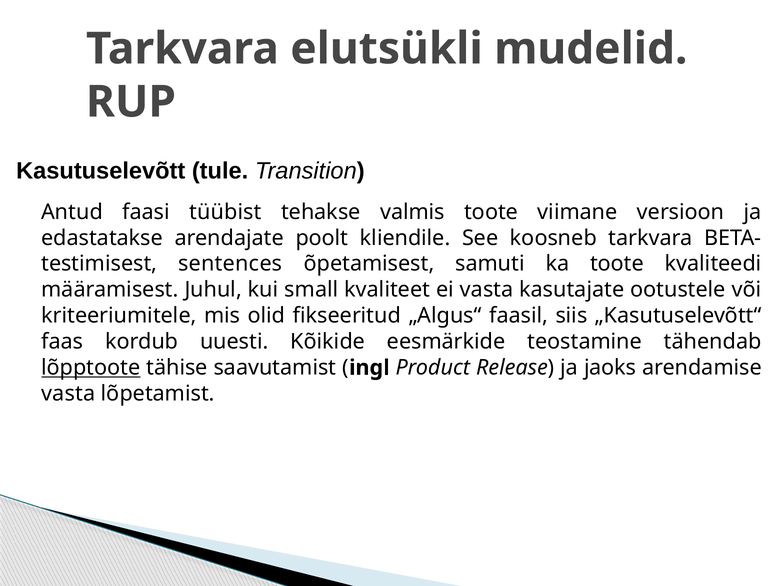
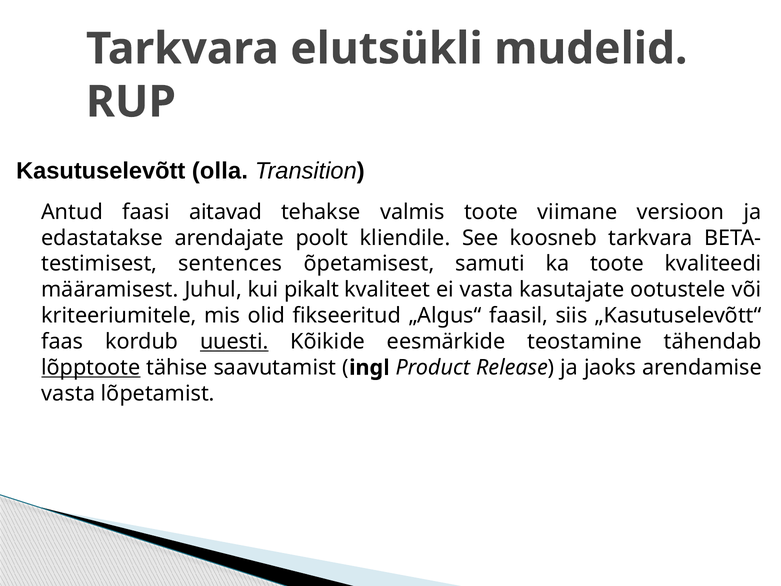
tule: tule -> olla
tüübist: tüübist -> aitavad
small: small -> pikalt
uuesti underline: none -> present
